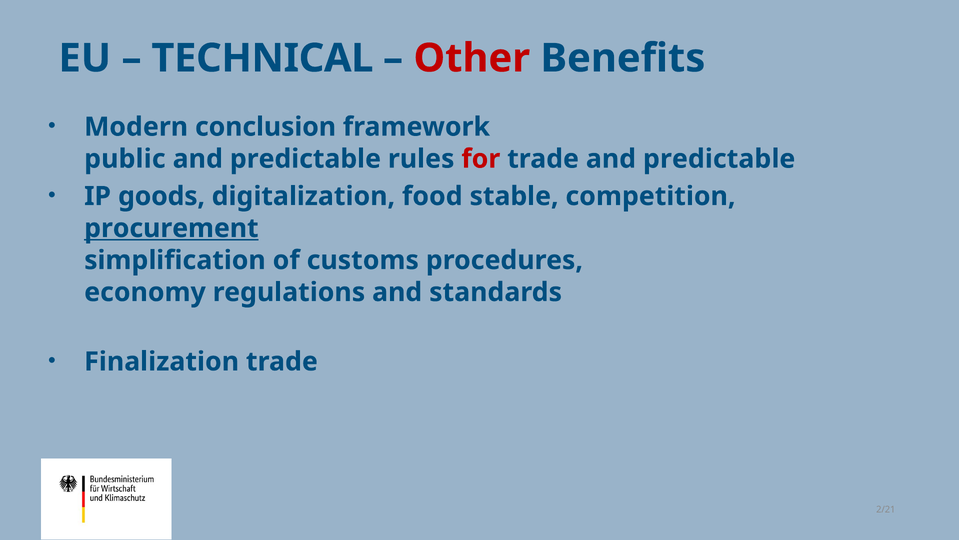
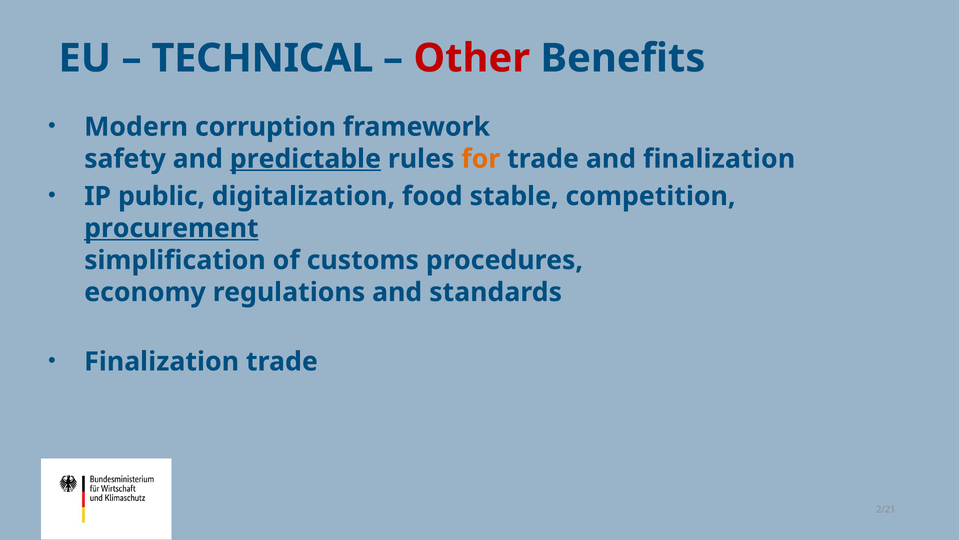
conclusion: conclusion -> corruption
public: public -> safety
predictable at (305, 159) underline: none -> present
for colour: red -> orange
trade and predictable: predictable -> finalization
goods: goods -> public
